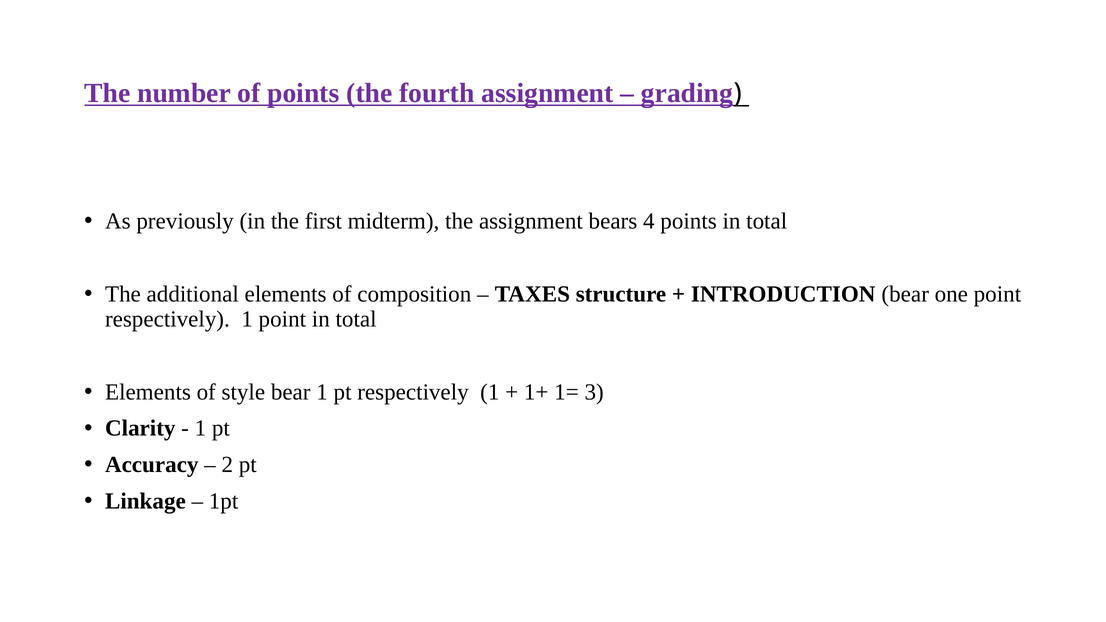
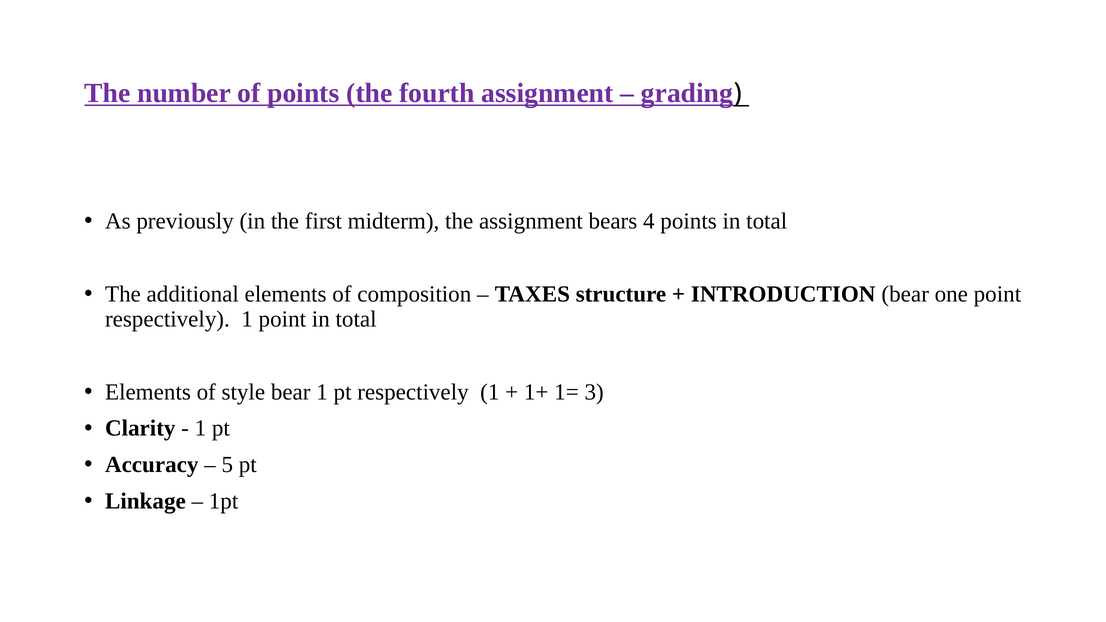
2: 2 -> 5
